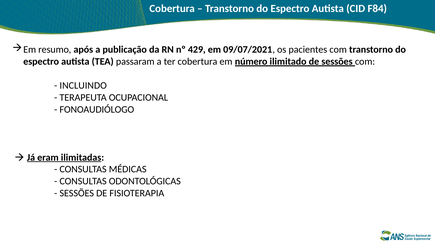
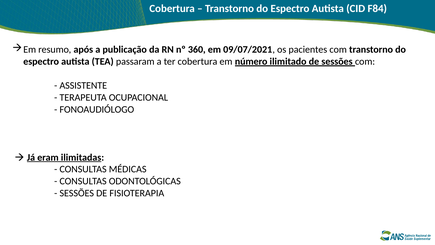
429: 429 -> 360
INCLUINDO: INCLUINDO -> ASSISTENTE
